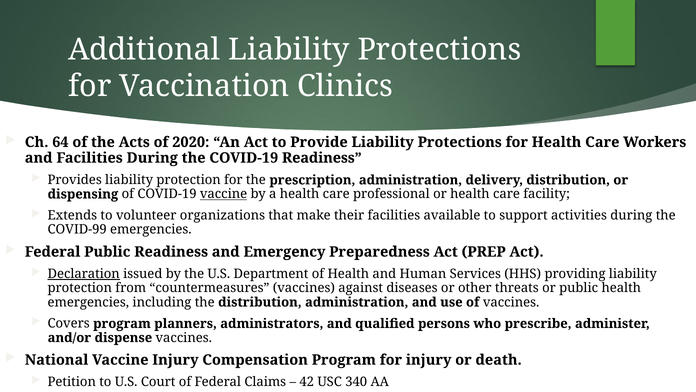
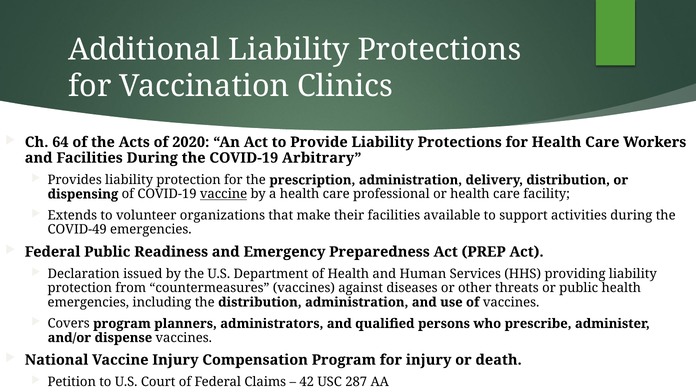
COVID-19 Readiness: Readiness -> Arbitrary
COVID-99: COVID-99 -> COVID-49
Declaration underline: present -> none
340: 340 -> 287
